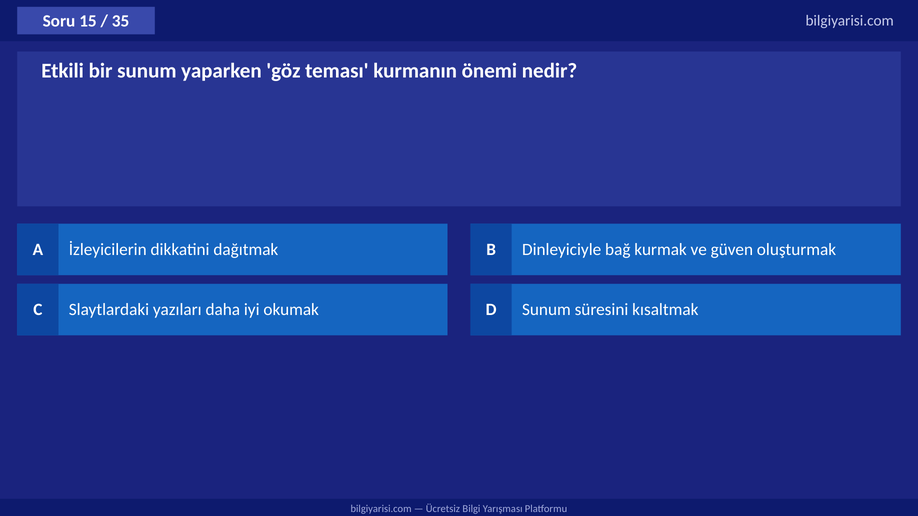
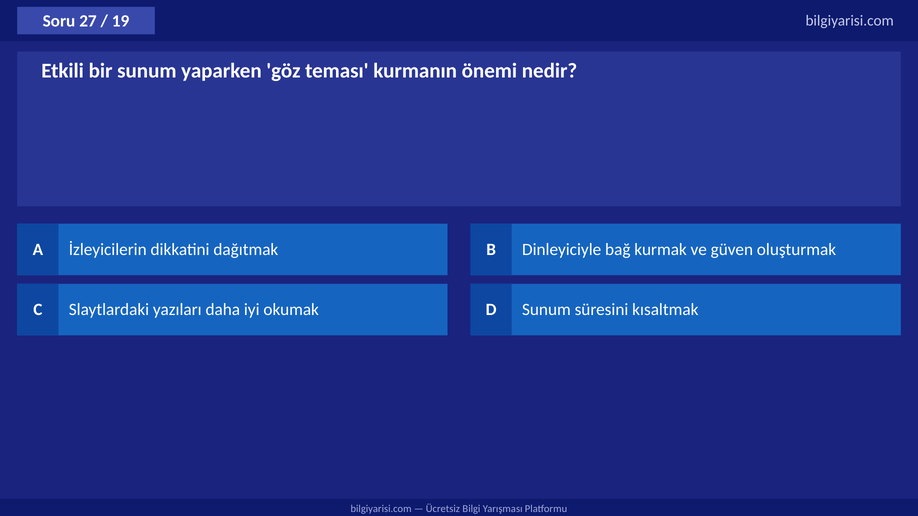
15: 15 -> 27
35: 35 -> 19
